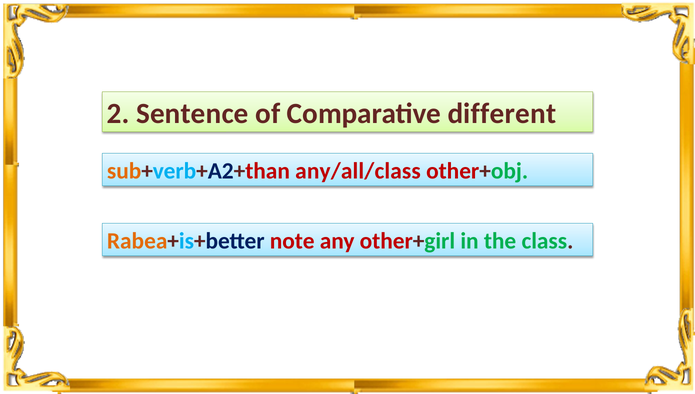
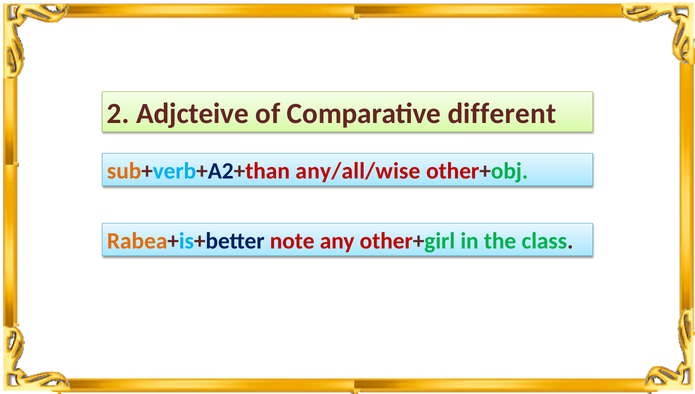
Sentence: Sentence -> Adjcteive
any/all/class: any/all/class -> any/all/wise
